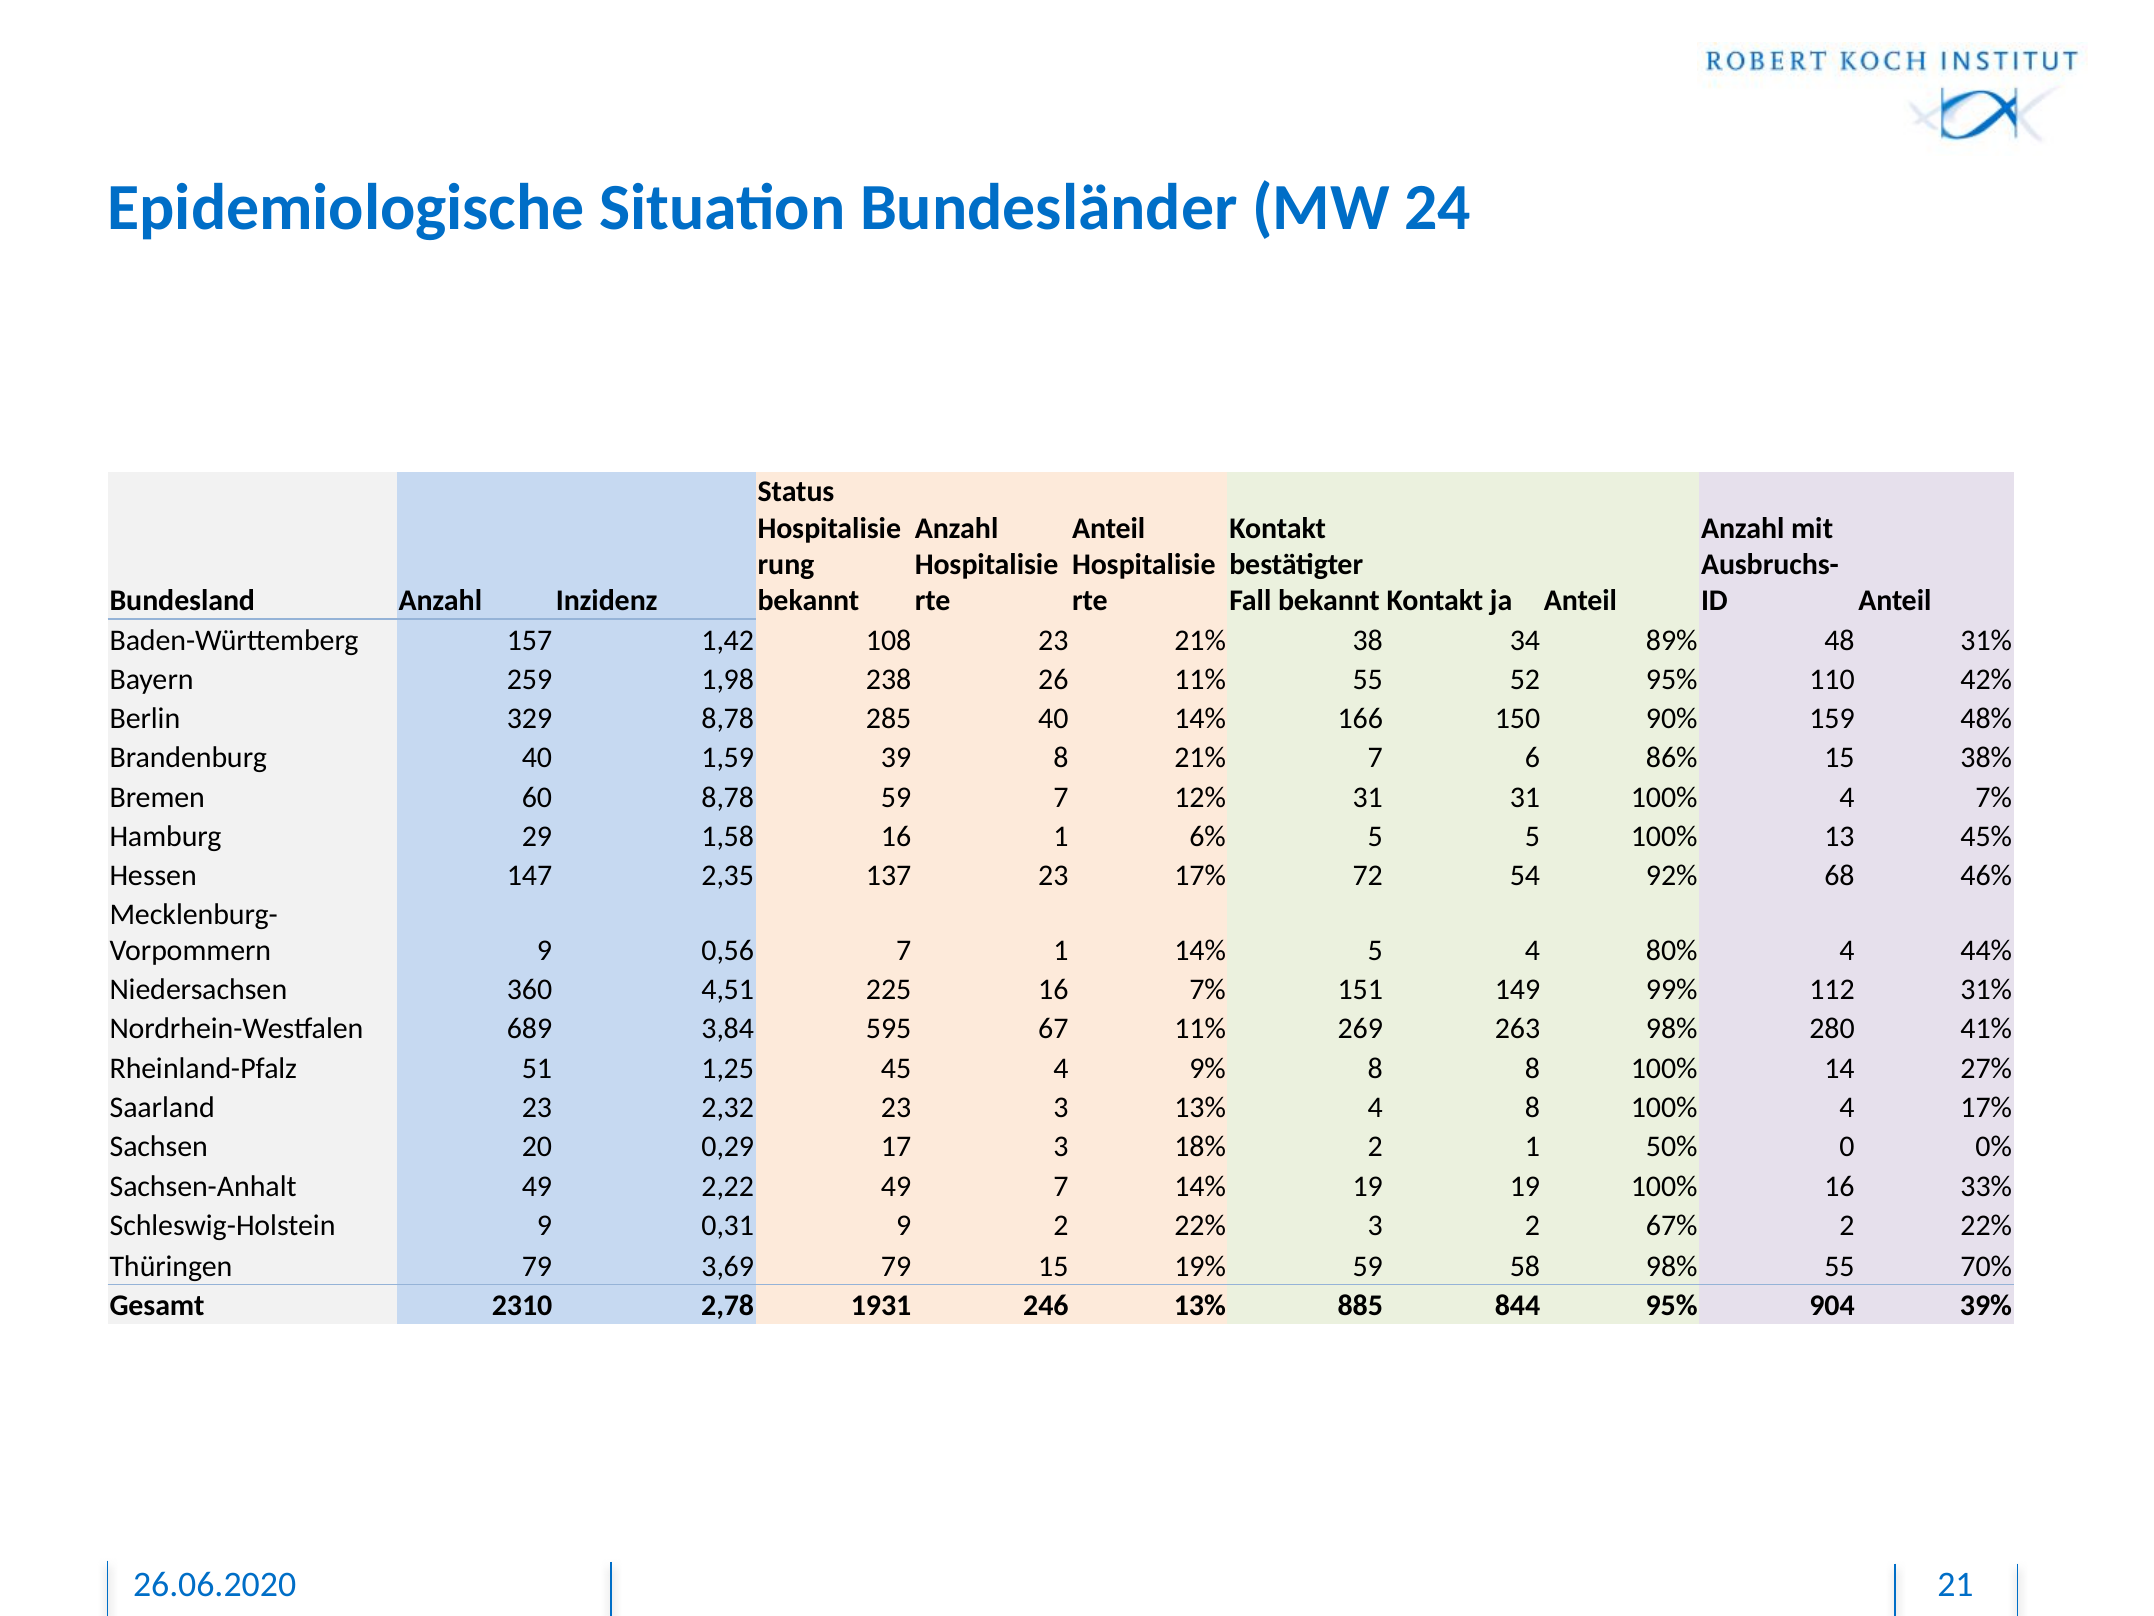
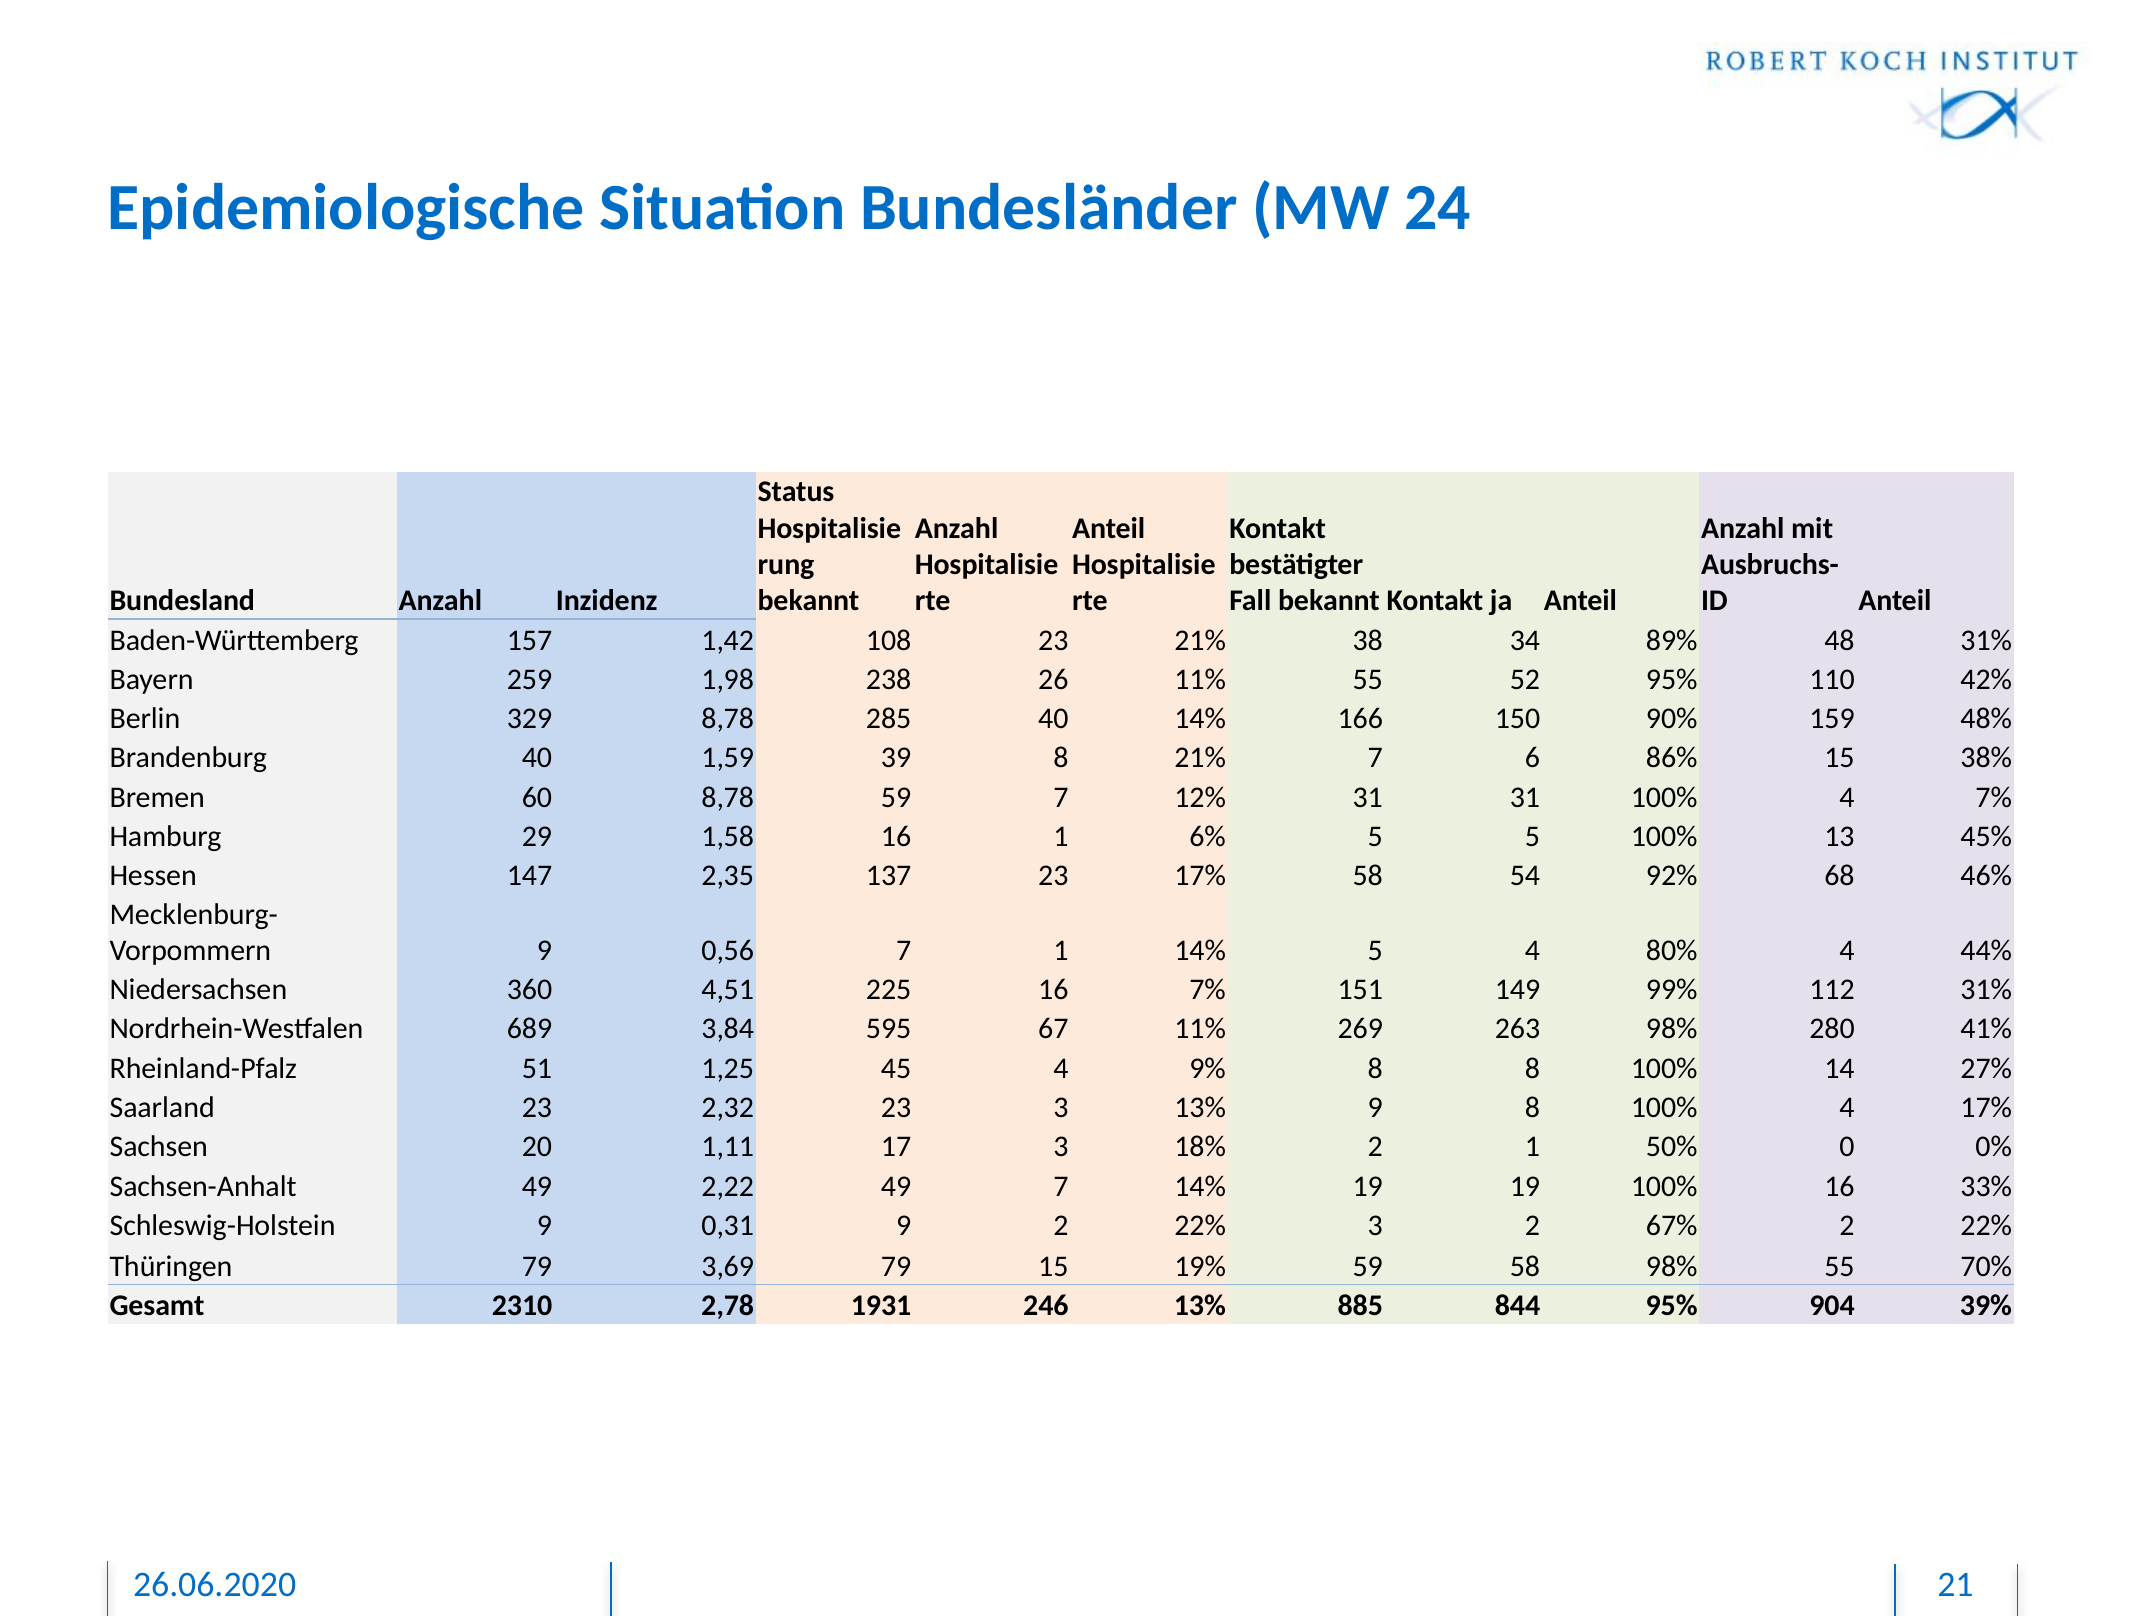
17% 72: 72 -> 58
13% 4: 4 -> 9
0,29: 0,29 -> 1,11
